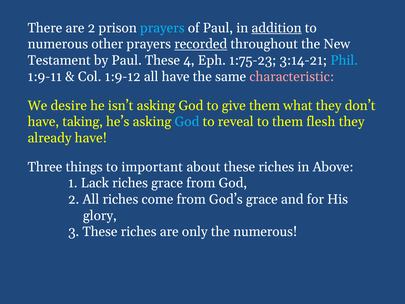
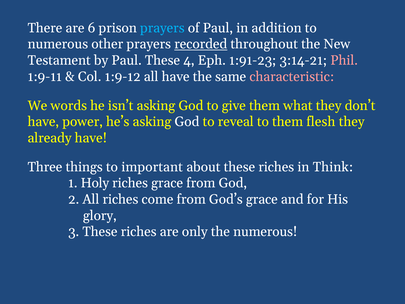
are 2: 2 -> 6
addition underline: present -> none
1:75-23: 1:75-23 -> 1:91-23
Phil colour: light blue -> pink
desire: desire -> words
taking: taking -> power
God at (187, 122) colour: light blue -> white
Above: Above -> Think
Lack: Lack -> Holy
